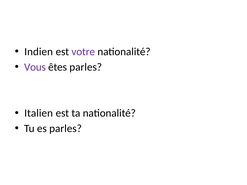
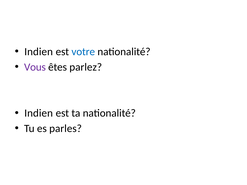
votre colour: purple -> blue
êtes parles: parles -> parlez
Italien at (39, 113): Italien -> Indien
